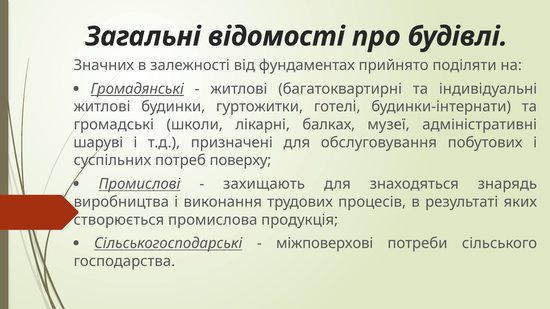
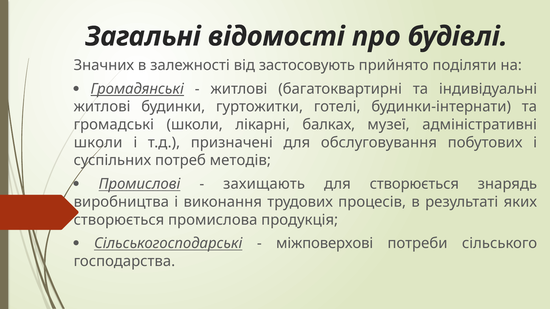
фундаментах: фундаментах -> застосовують
шаруві at (98, 143): шаруві -> школи
поверху: поверху -> методів
для знаходяться: знаходяться -> створюється
